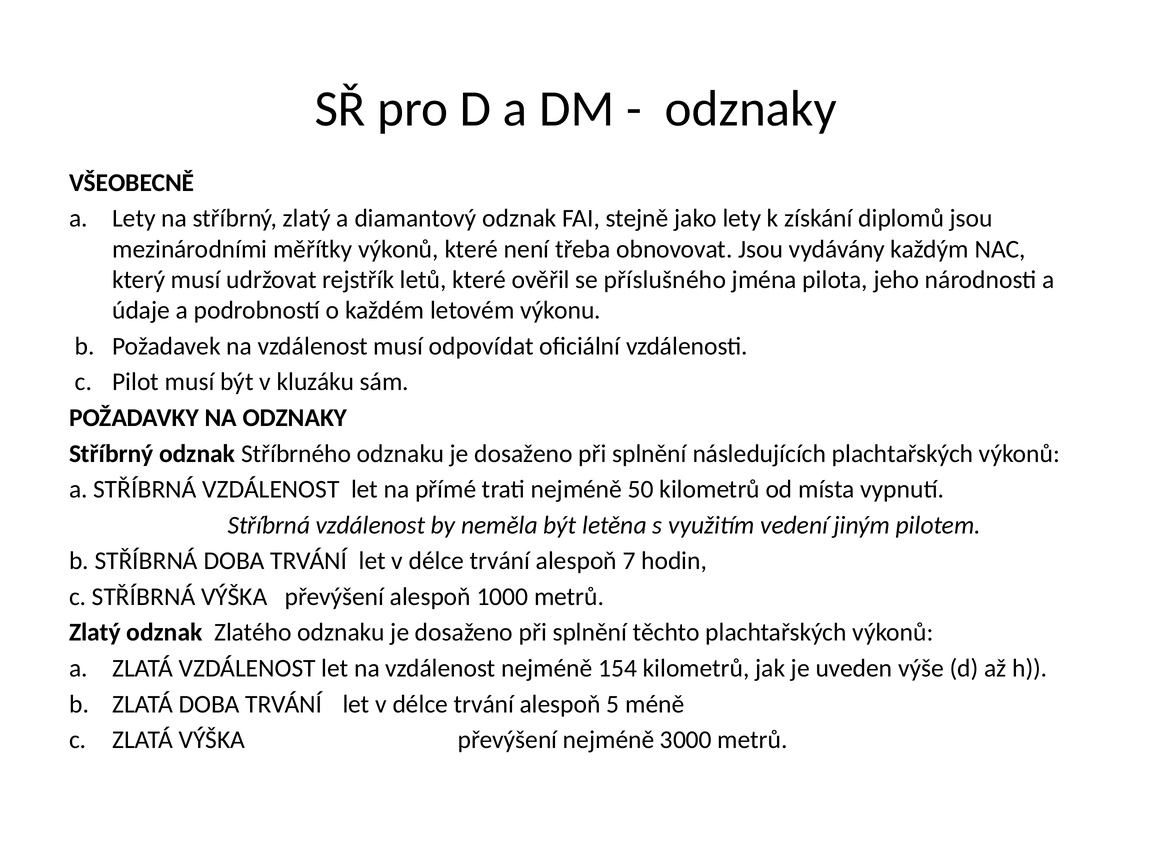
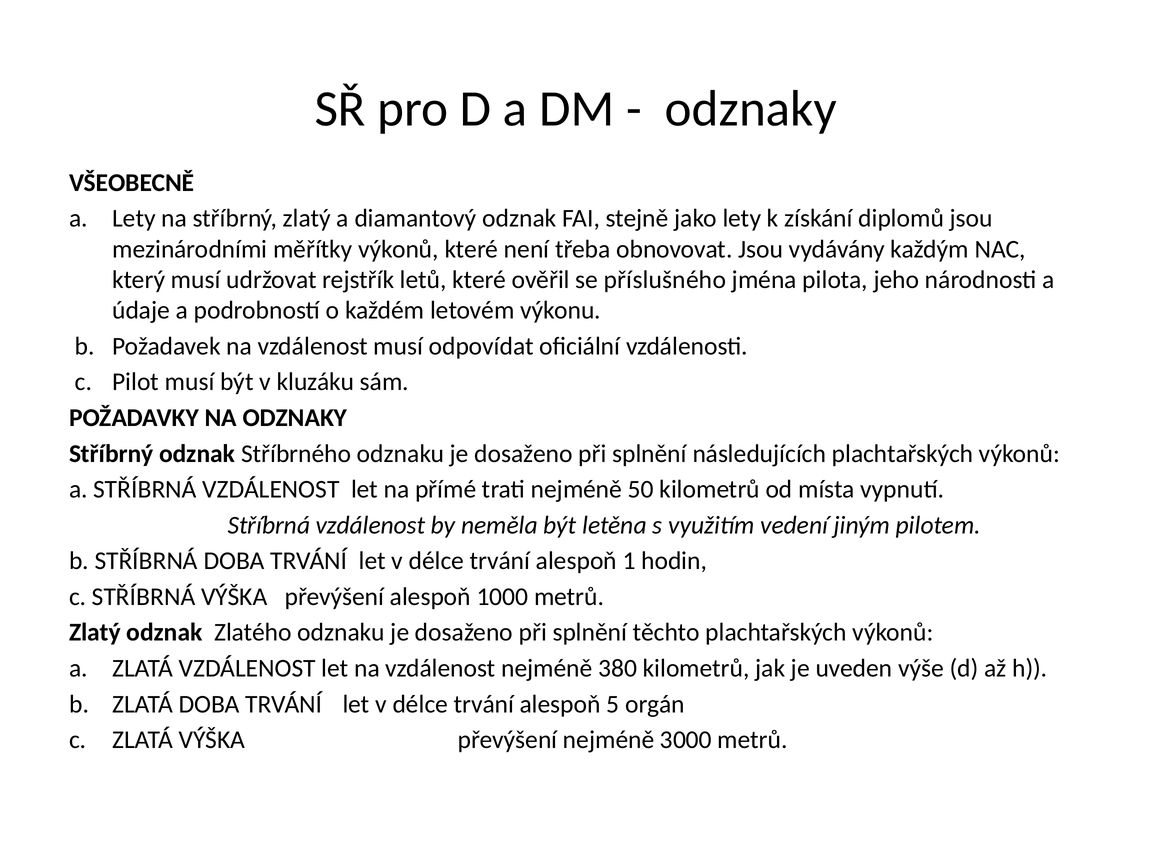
7: 7 -> 1
154: 154 -> 380
méně: méně -> orgán
